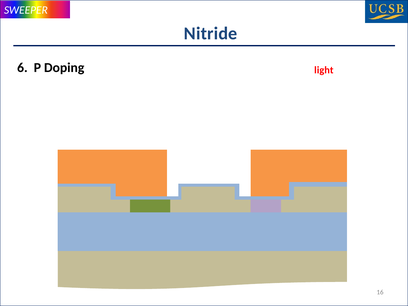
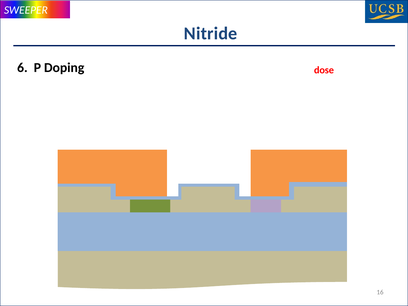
light: light -> dose
